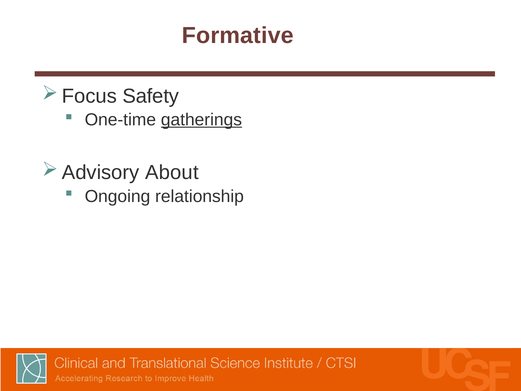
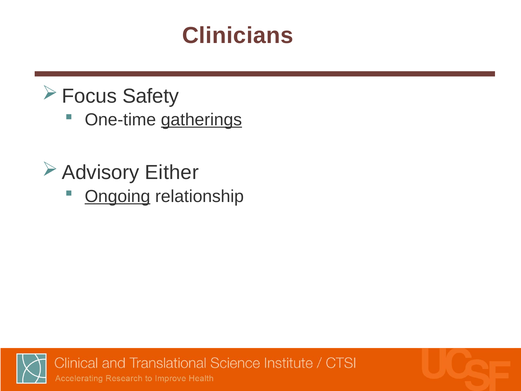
Formative: Formative -> Clinicians
About: About -> Either
Ongoing underline: none -> present
